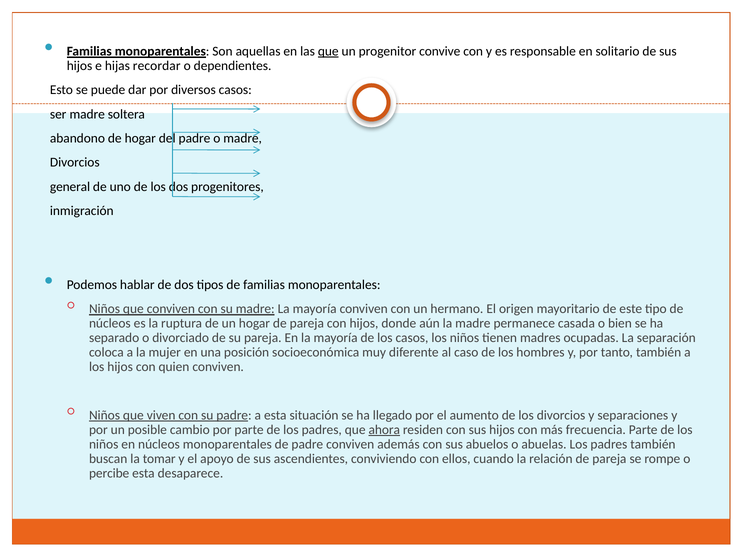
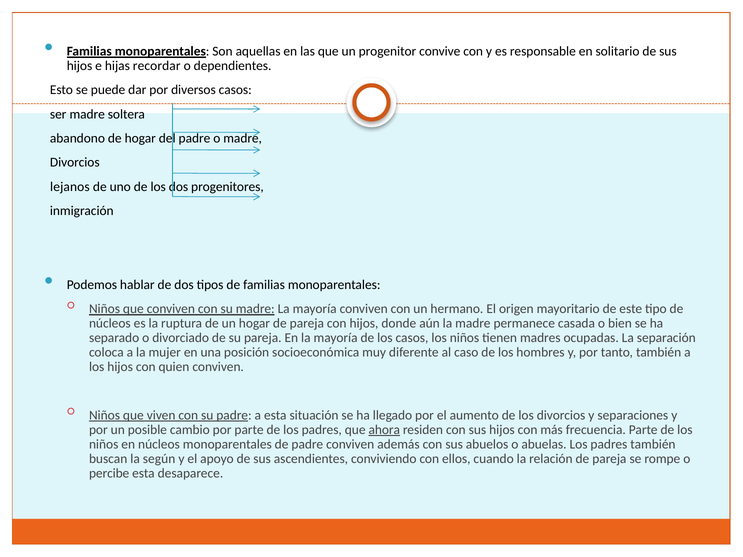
que at (328, 51) underline: present -> none
general: general -> lejanos
tomar: tomar -> según
